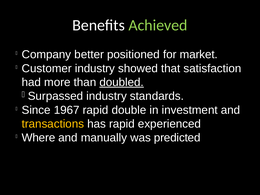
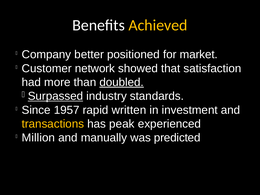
Achieved colour: light green -> yellow
Customer industry: industry -> network
Surpassed underline: none -> present
1967: 1967 -> 1957
double: double -> written
has rapid: rapid -> peak
Where: Where -> Million
